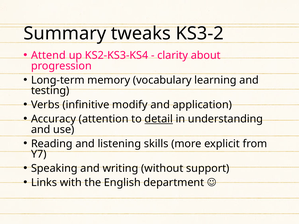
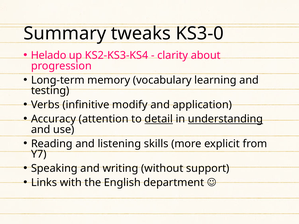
KS3-2: KS3-2 -> KS3-0
Attend: Attend -> Helado
understanding underline: none -> present
